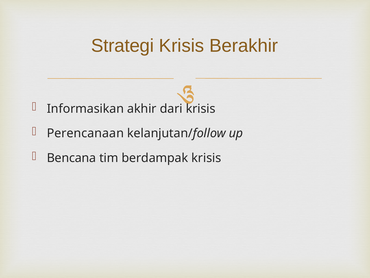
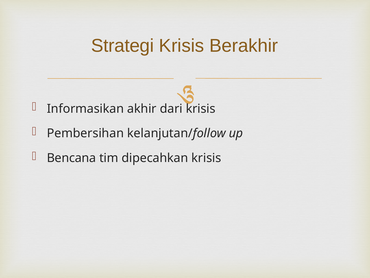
Perencanaan: Perencanaan -> Pembersihan
berdampak: berdampak -> dipecahkan
